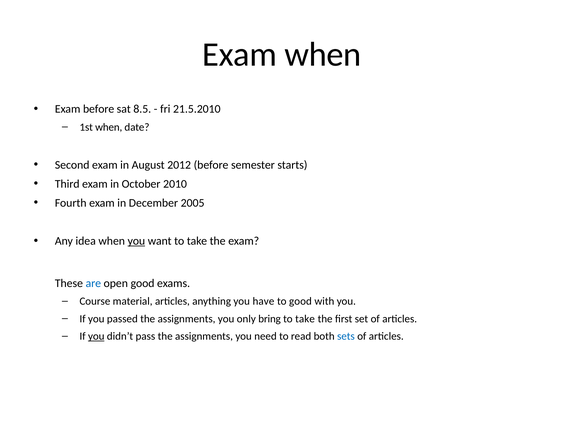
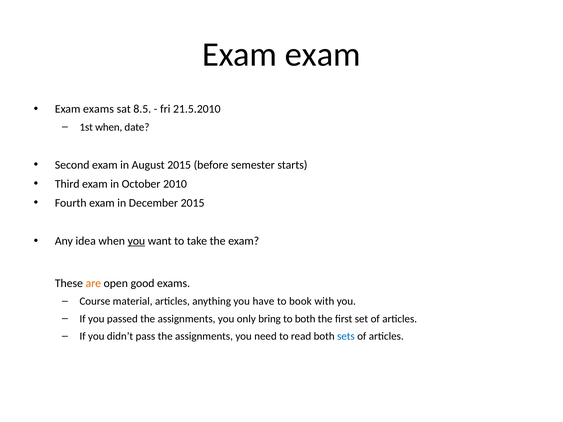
Exam when: when -> exam
Exam before: before -> exams
August 2012: 2012 -> 2015
December 2005: 2005 -> 2015
are colour: blue -> orange
to good: good -> book
take at (305, 319): take -> both
you at (96, 336) underline: present -> none
